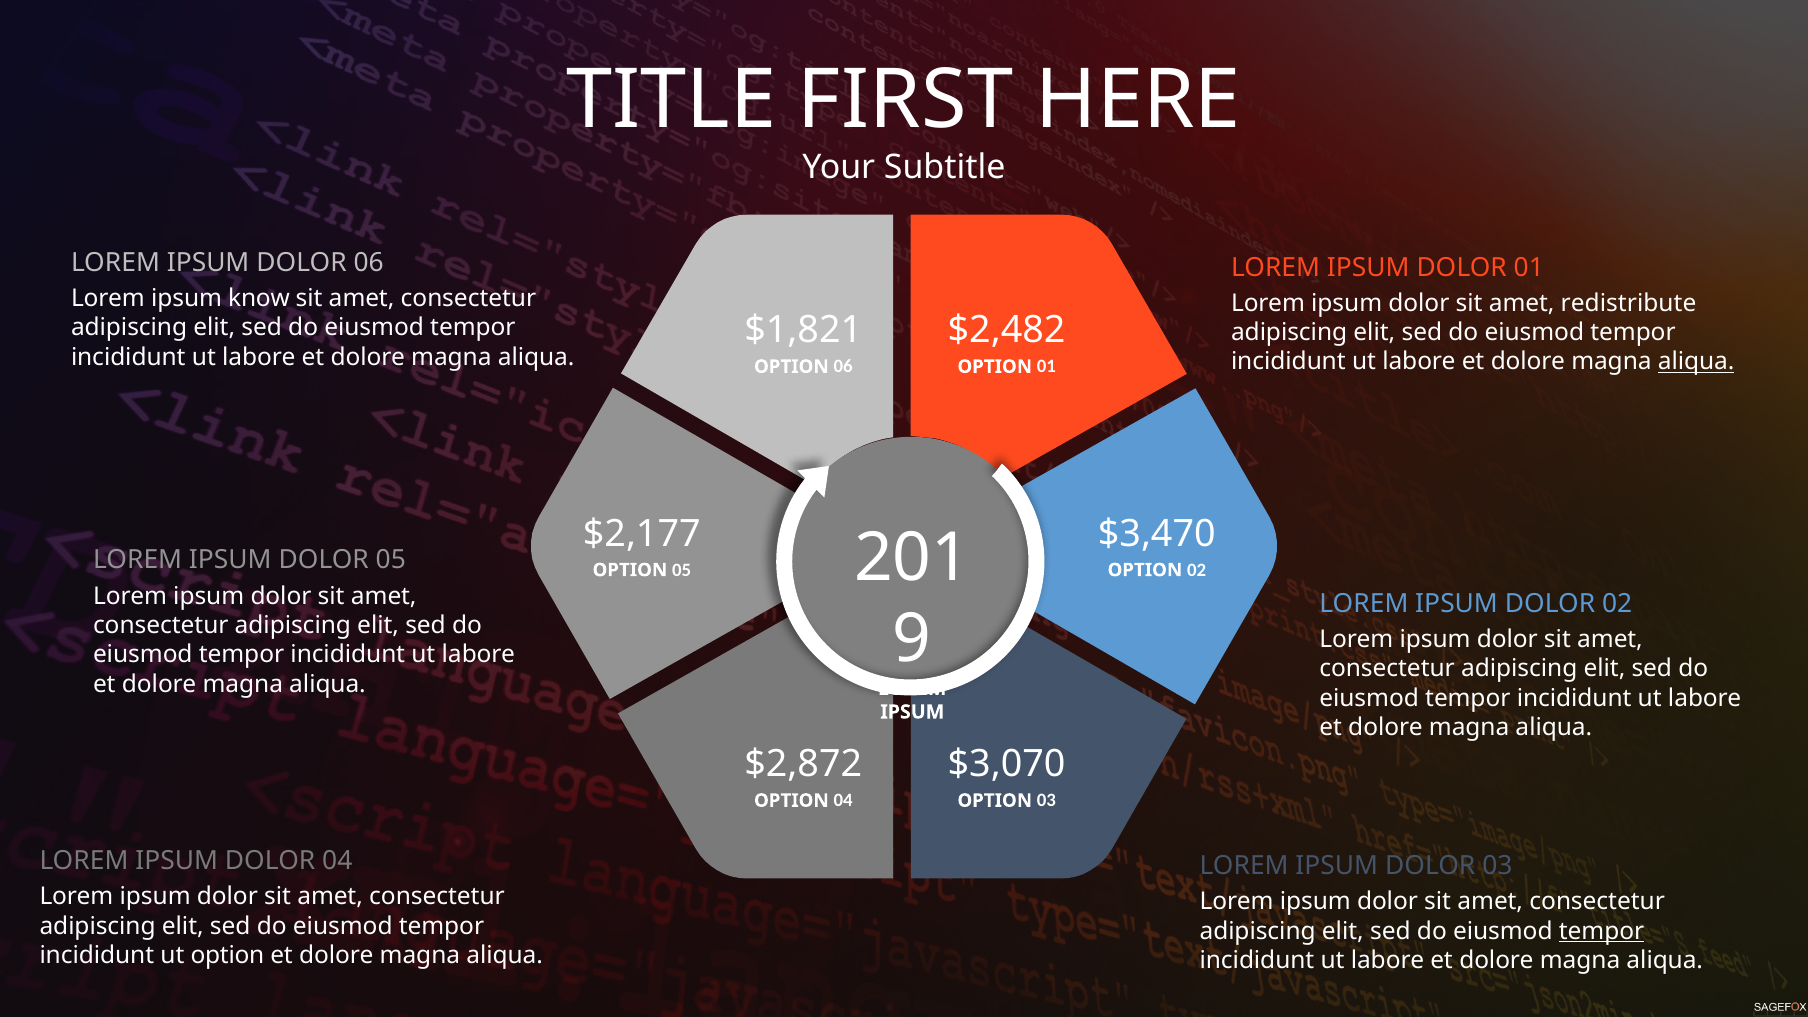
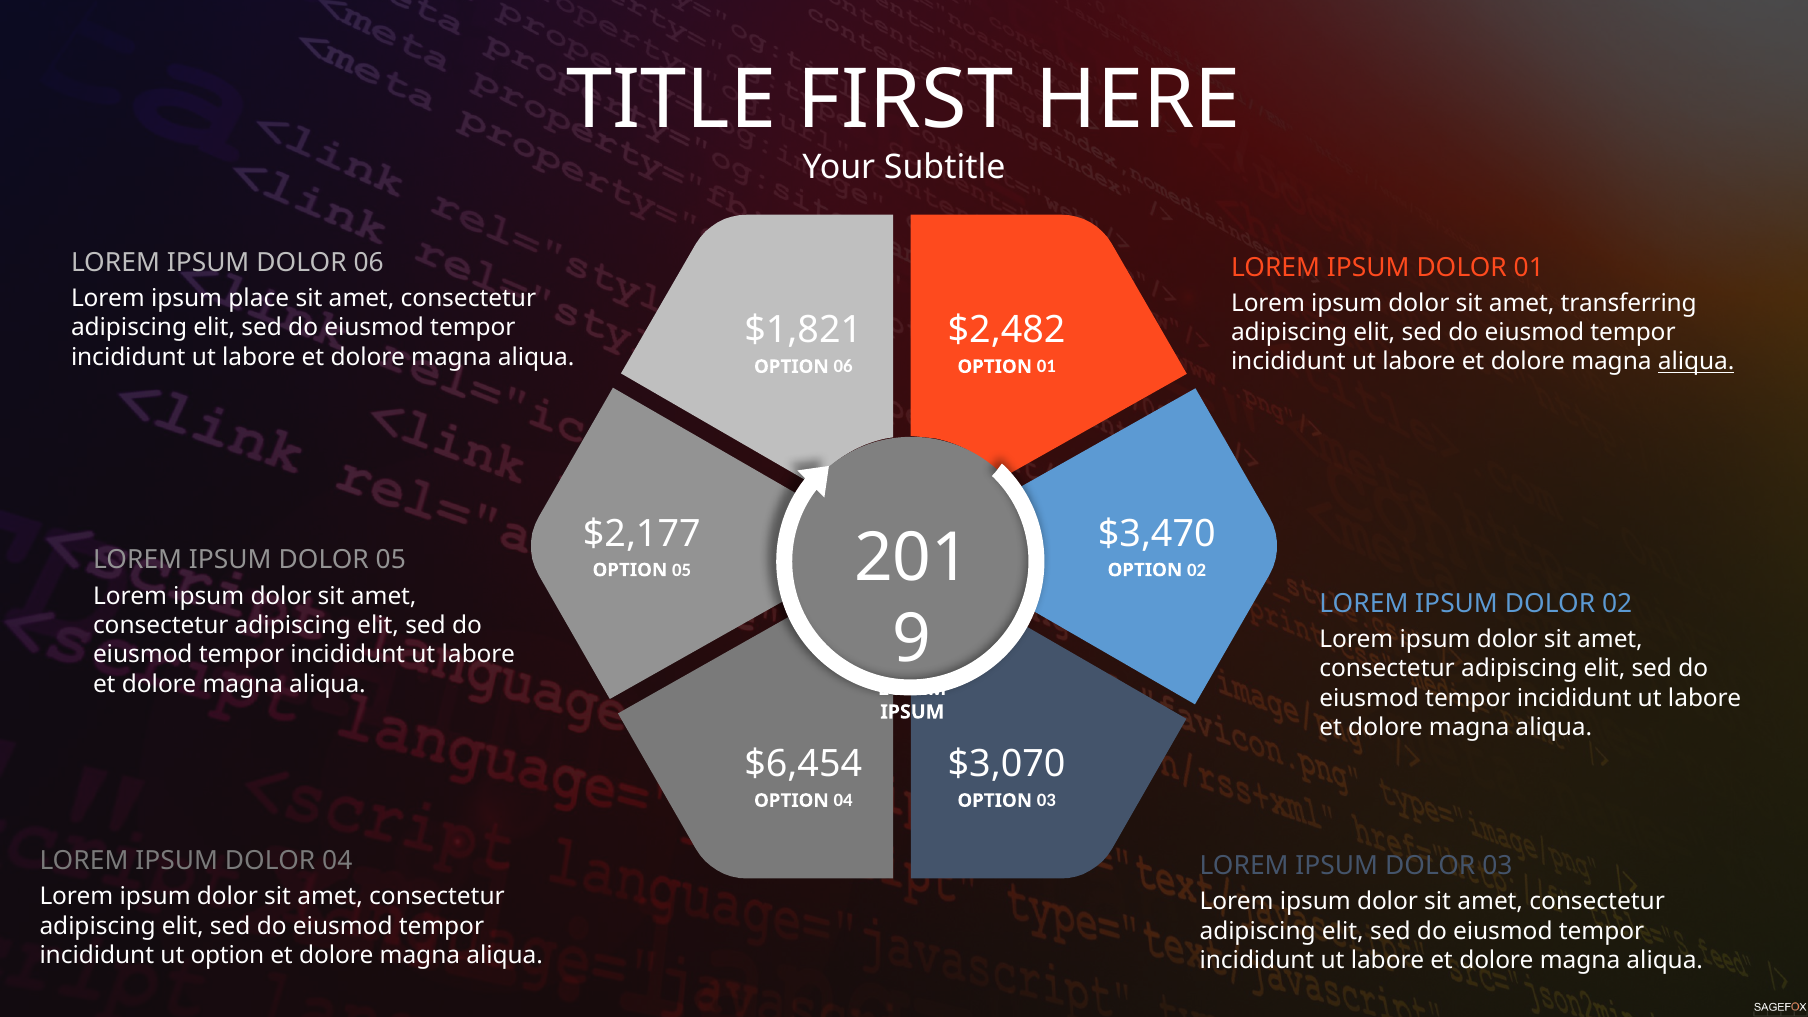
know: know -> place
redistribute: redistribute -> transferring
$2,872: $2,872 -> $6,454
tempor at (1602, 931) underline: present -> none
